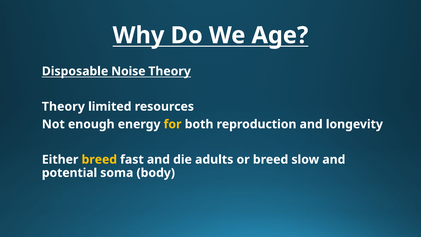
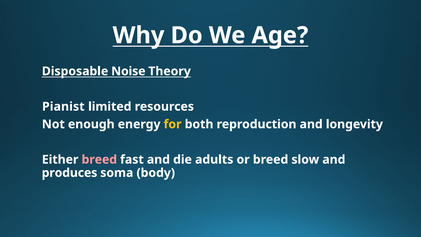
Theory at (63, 106): Theory -> Pianist
breed at (99, 159) colour: yellow -> pink
potential: potential -> produces
